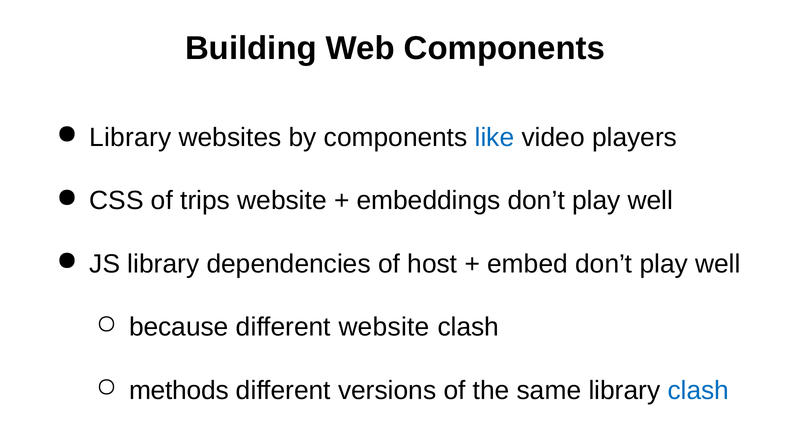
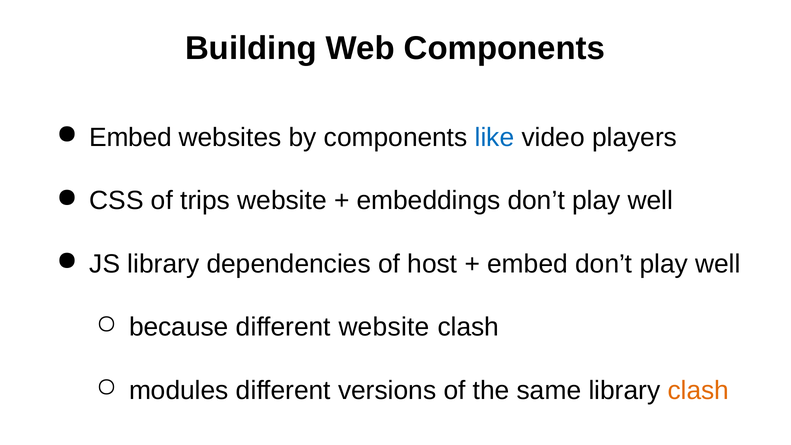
Library at (130, 137): Library -> Embed
methods: methods -> modules
clash at (698, 390) colour: blue -> orange
